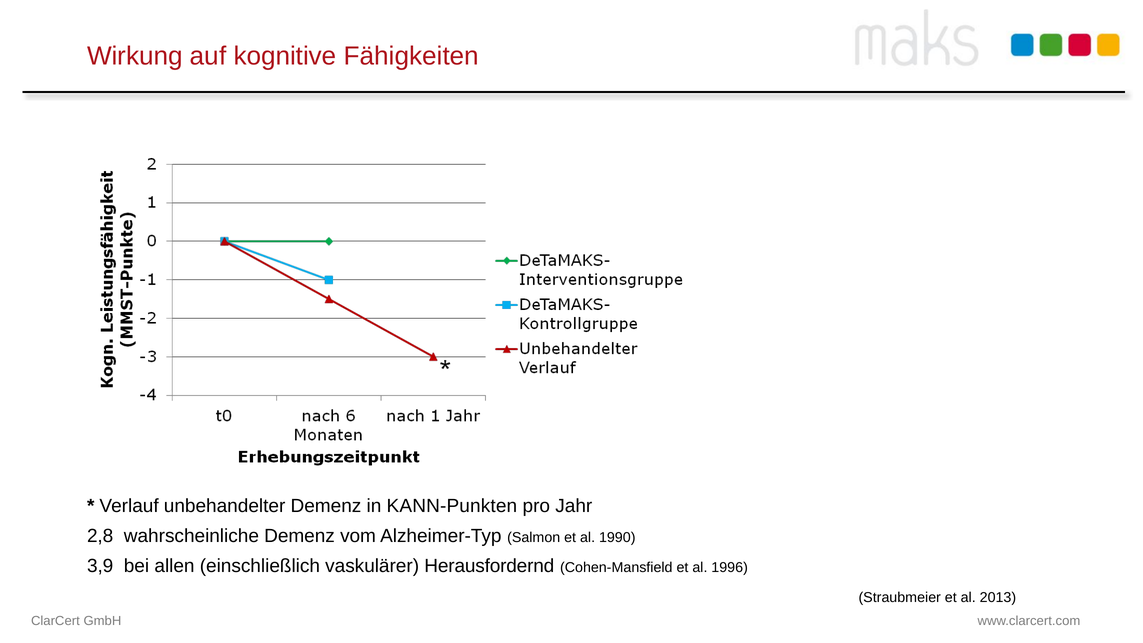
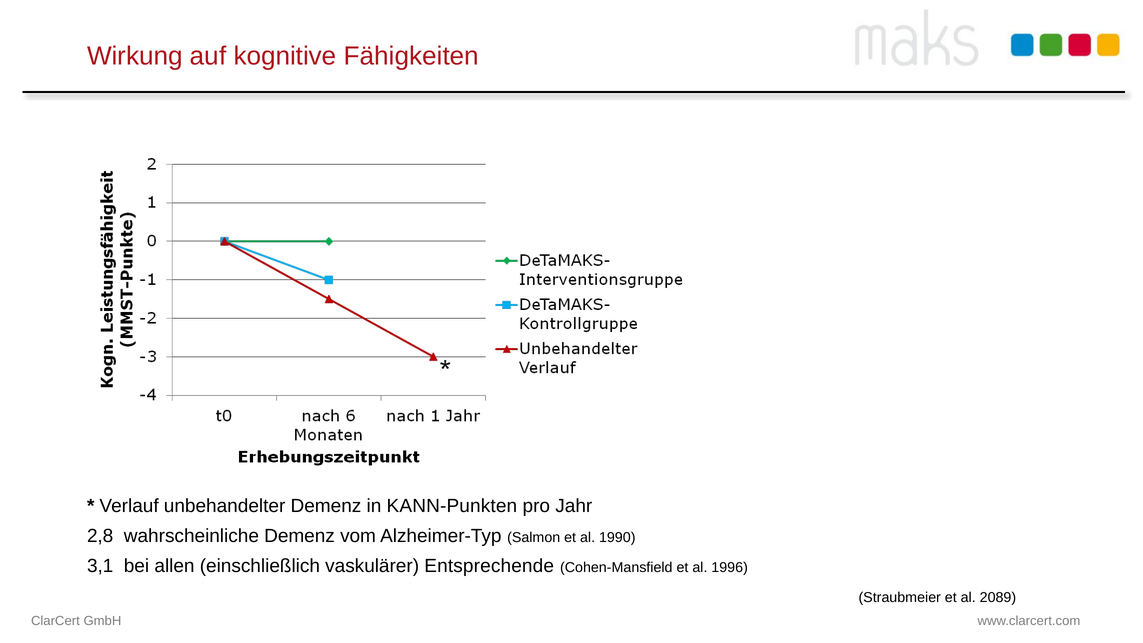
3,9: 3,9 -> 3,1
Herausfordernd: Herausfordernd -> Entsprechende
2013: 2013 -> 2089
